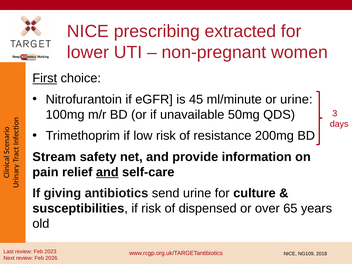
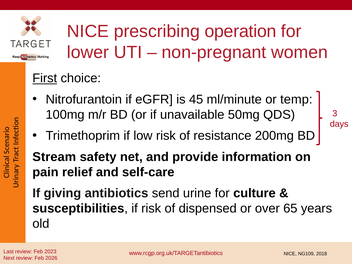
extracted: extracted -> operation
or urine: urine -> temp
and at (107, 172) underline: present -> none
